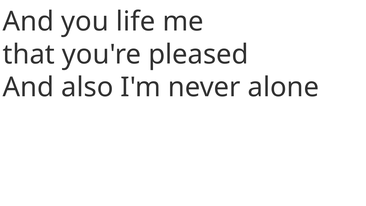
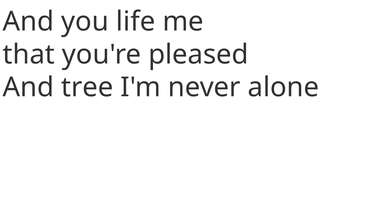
also: also -> tree
